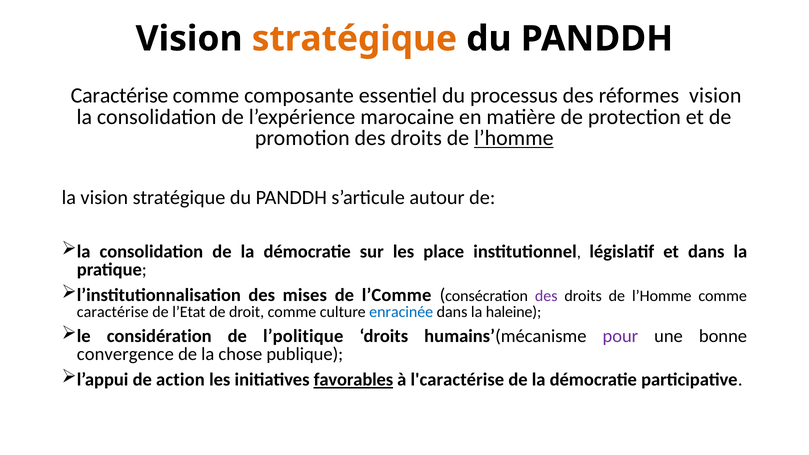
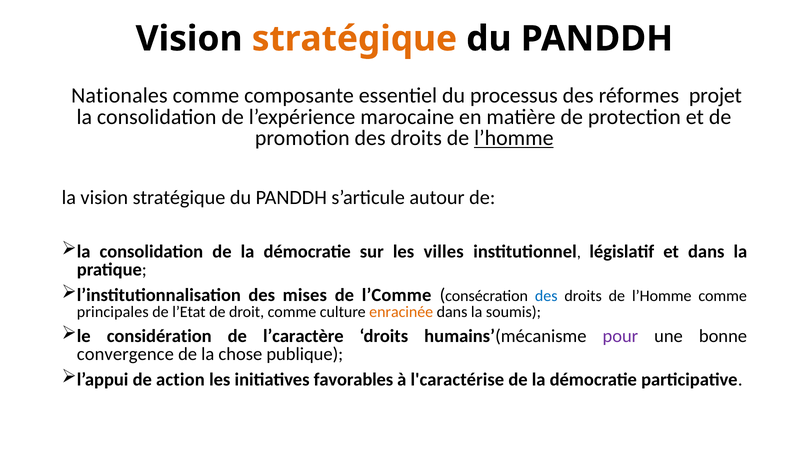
Caractérise at (120, 96): Caractérise -> Nationales
réformes vision: vision -> projet
place: place -> villes
des at (546, 296) colour: purple -> blue
caractérise at (113, 312): caractérise -> principales
enracinée colour: blue -> orange
haleine: haleine -> soumis
l’politique: l’politique -> l’caractère
favorables underline: present -> none
